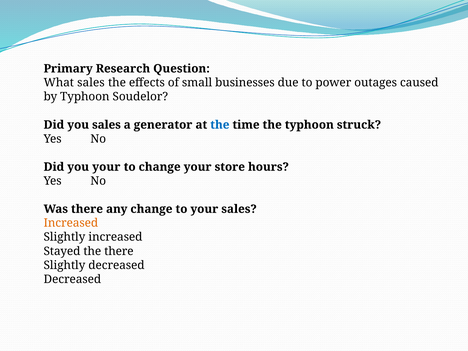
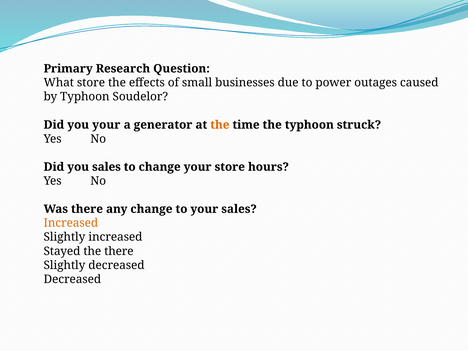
What sales: sales -> store
you sales: sales -> your
the at (220, 125) colour: blue -> orange
you your: your -> sales
